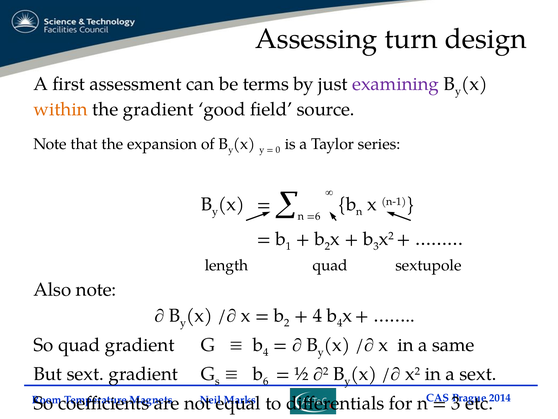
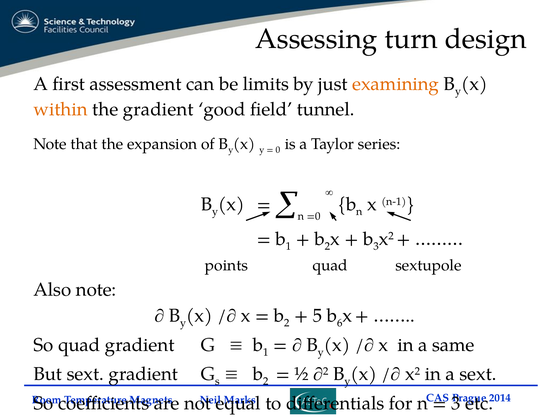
terms: terms -> limits
examining colour: purple -> orange
source: source -> tunnel
=6: =6 -> =0
length: length -> points
4 at (318, 315): 4 -> 5
4 at (340, 323): 4 -> 6
4 at (266, 352): 4 -> 1
6 at (266, 381): 6 -> 2
